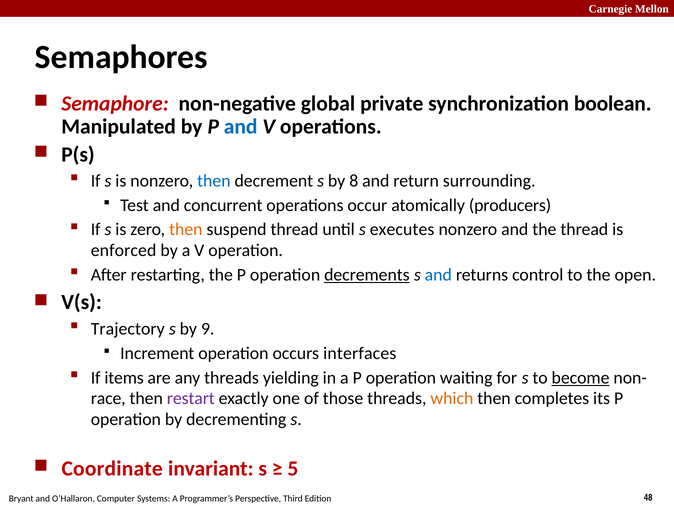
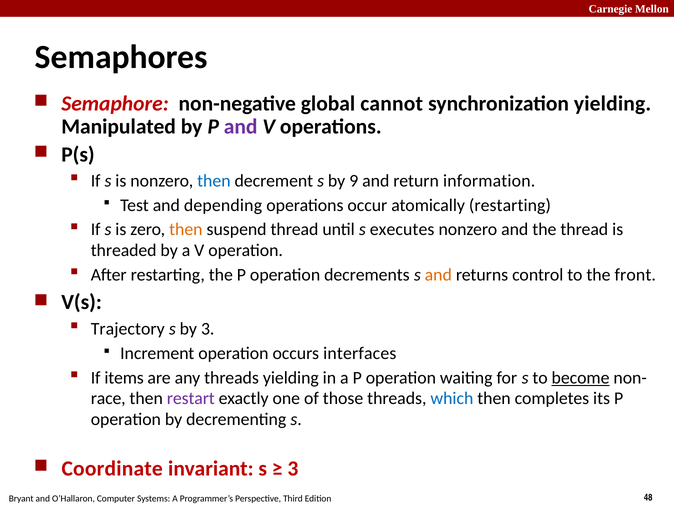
private: private -> cannot
synchronization boolean: boolean -> yielding
and at (241, 127) colour: blue -> purple
8: 8 -> 9
surrounding: surrounding -> information
concurrent: concurrent -> depending
atomically producers: producers -> restarting
enforced: enforced -> threaded
decrements underline: present -> none
and at (438, 275) colour: blue -> orange
open: open -> front
by 9: 9 -> 3
which colour: orange -> blue
5 at (293, 468): 5 -> 3
